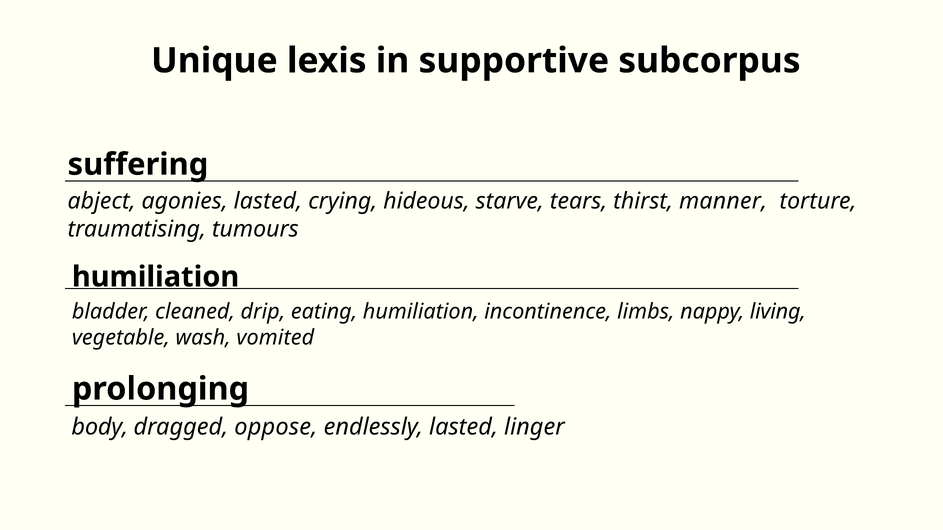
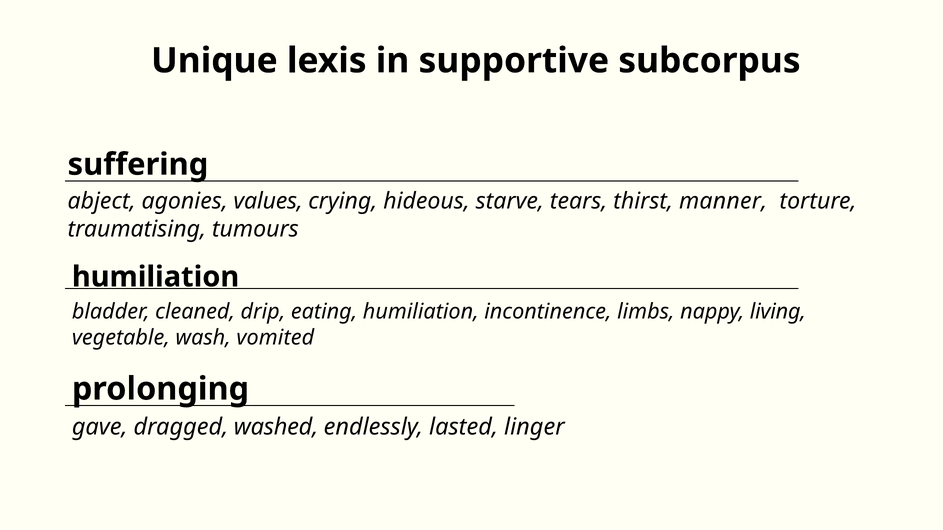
agonies lasted: lasted -> values
body: body -> gave
oppose: oppose -> washed
